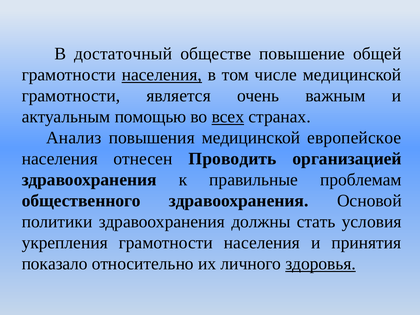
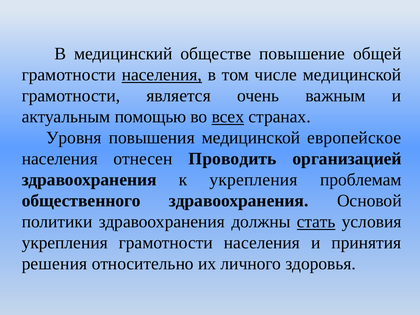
достаточный: достаточный -> медицинский
Анализ: Анализ -> Уровня
к правильные: правильные -> укрепления
стать underline: none -> present
показало: показало -> решения
здоровья underline: present -> none
